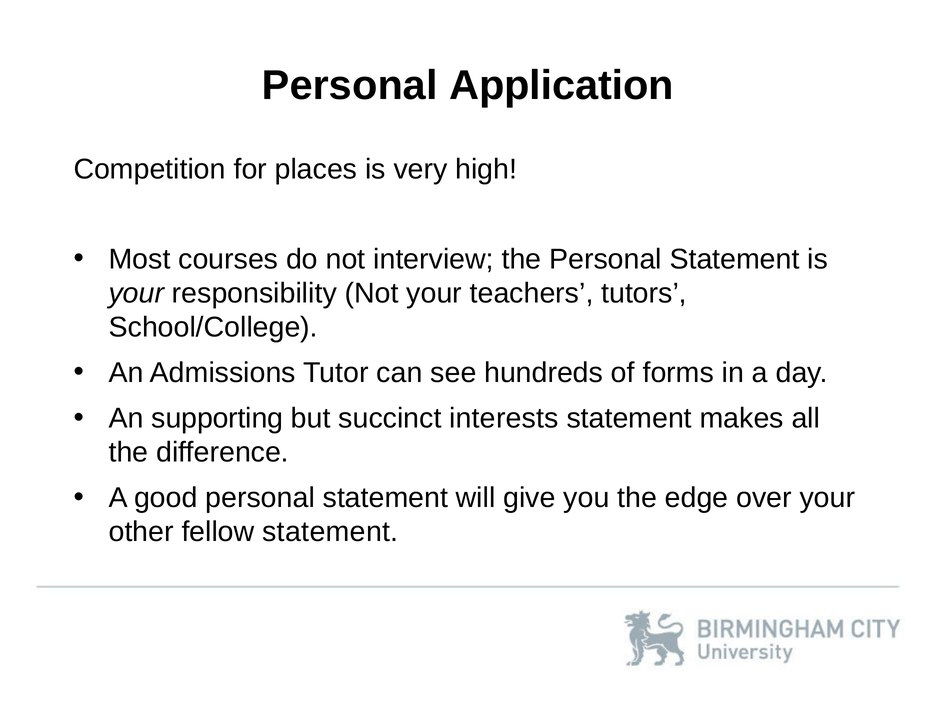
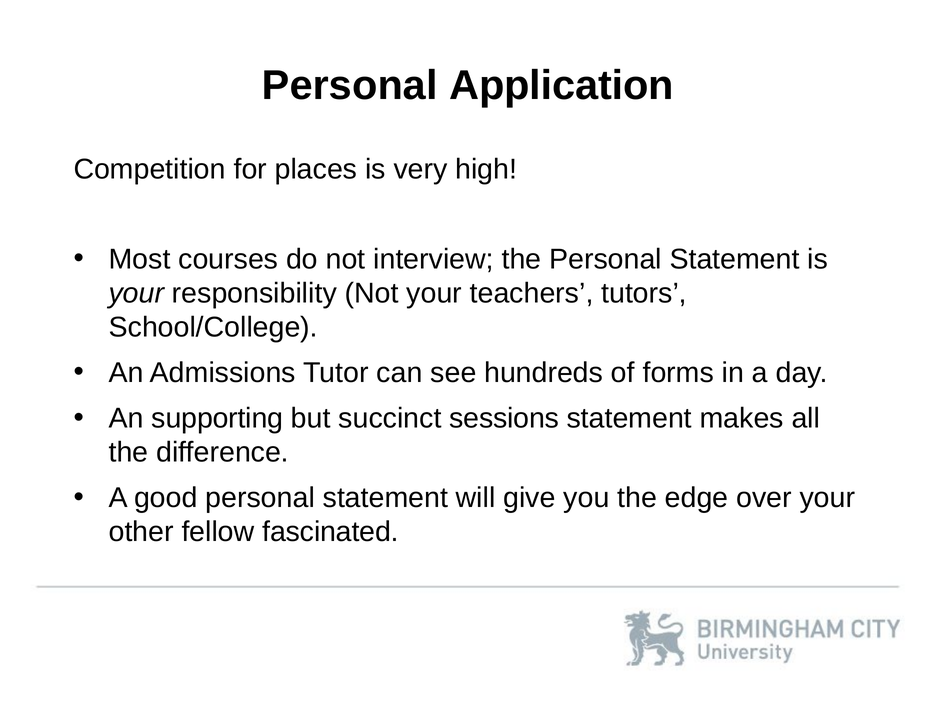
interests: interests -> sessions
fellow statement: statement -> fascinated
